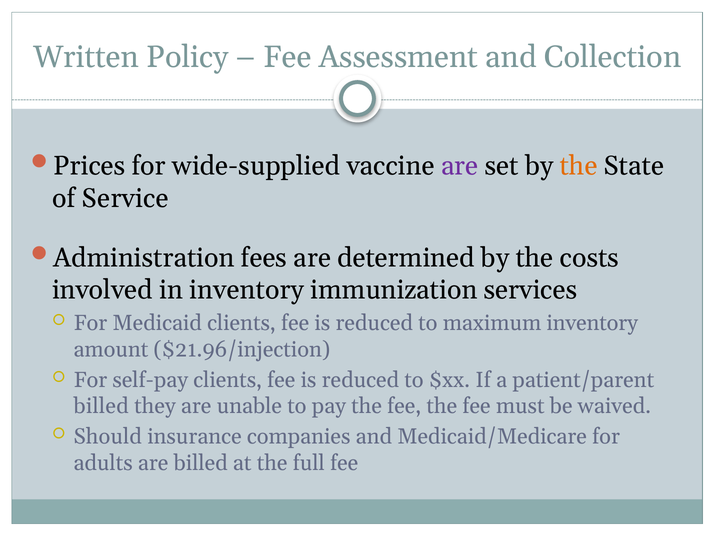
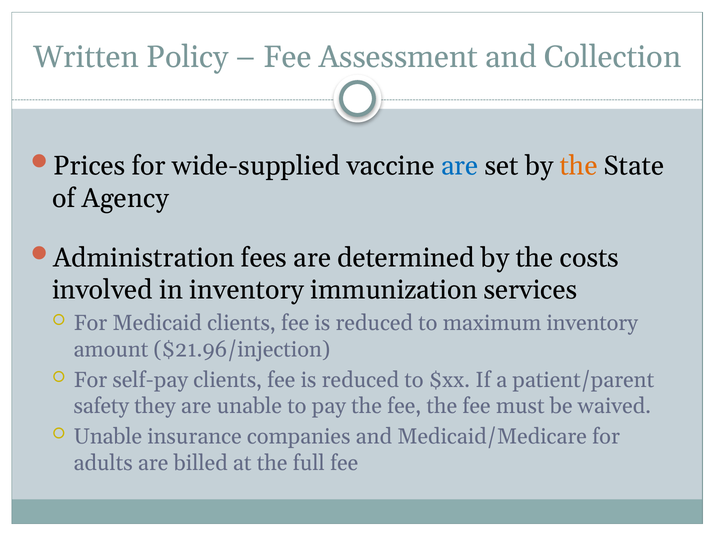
are at (460, 166) colour: purple -> blue
Service: Service -> Agency
billed at (101, 406): billed -> safety
Should at (108, 437): Should -> Unable
